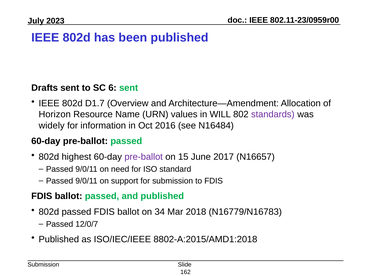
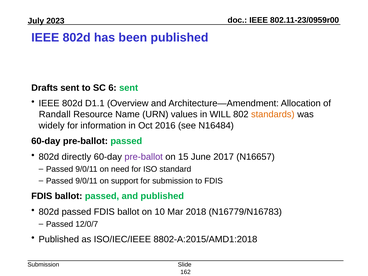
D1.7: D1.7 -> D1.1
Horizon: Horizon -> Randall
standards colour: purple -> orange
highest: highest -> directly
34: 34 -> 10
